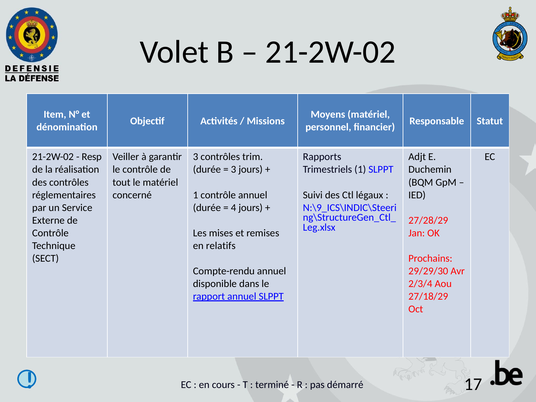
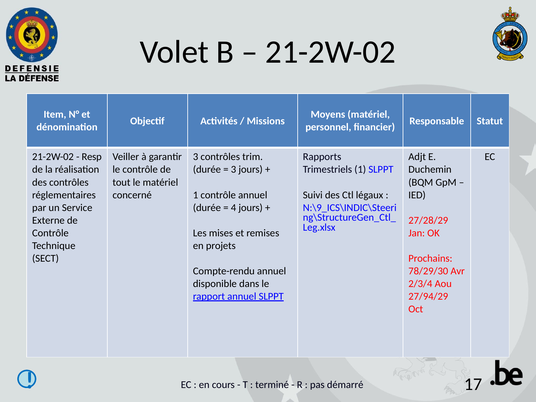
relatifs: relatifs -> projets
29/29/30: 29/29/30 -> 78/29/30
27/18/29: 27/18/29 -> 27/94/29
